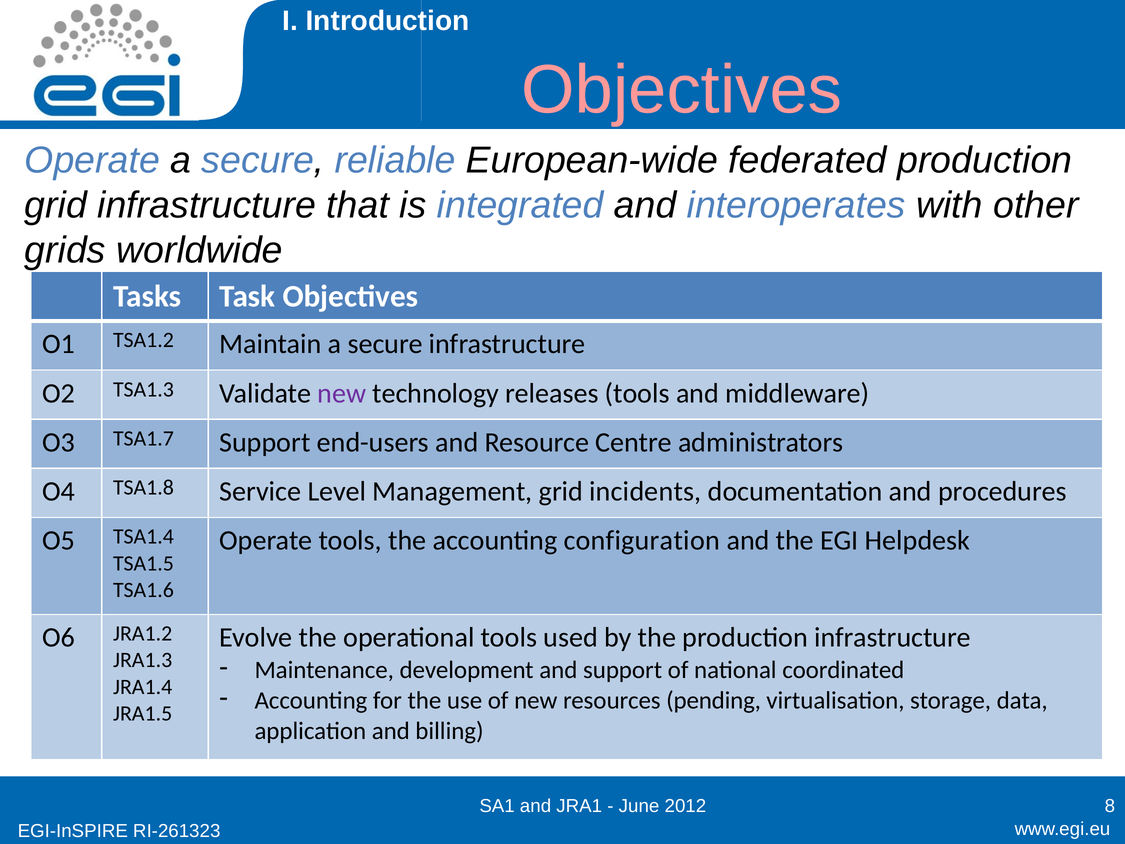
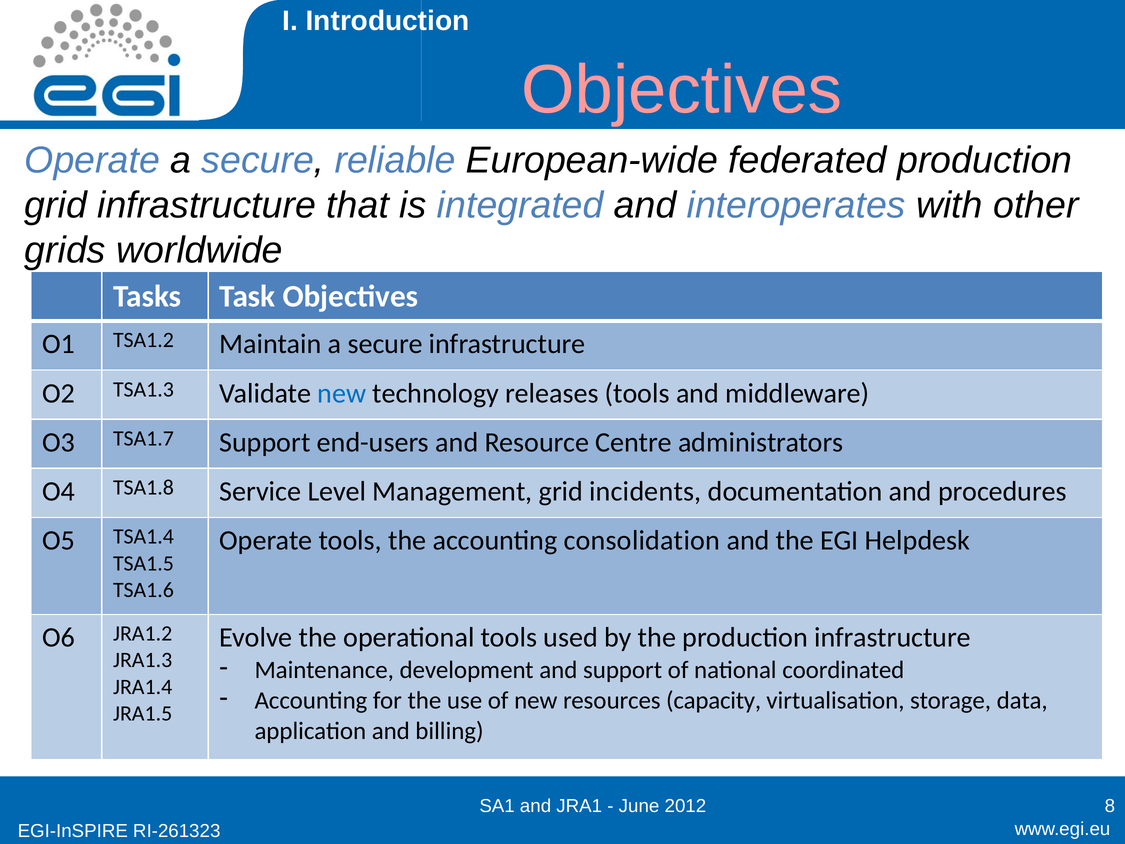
new at (342, 393) colour: purple -> blue
configuration: configuration -> consolidation
pending: pending -> capacity
